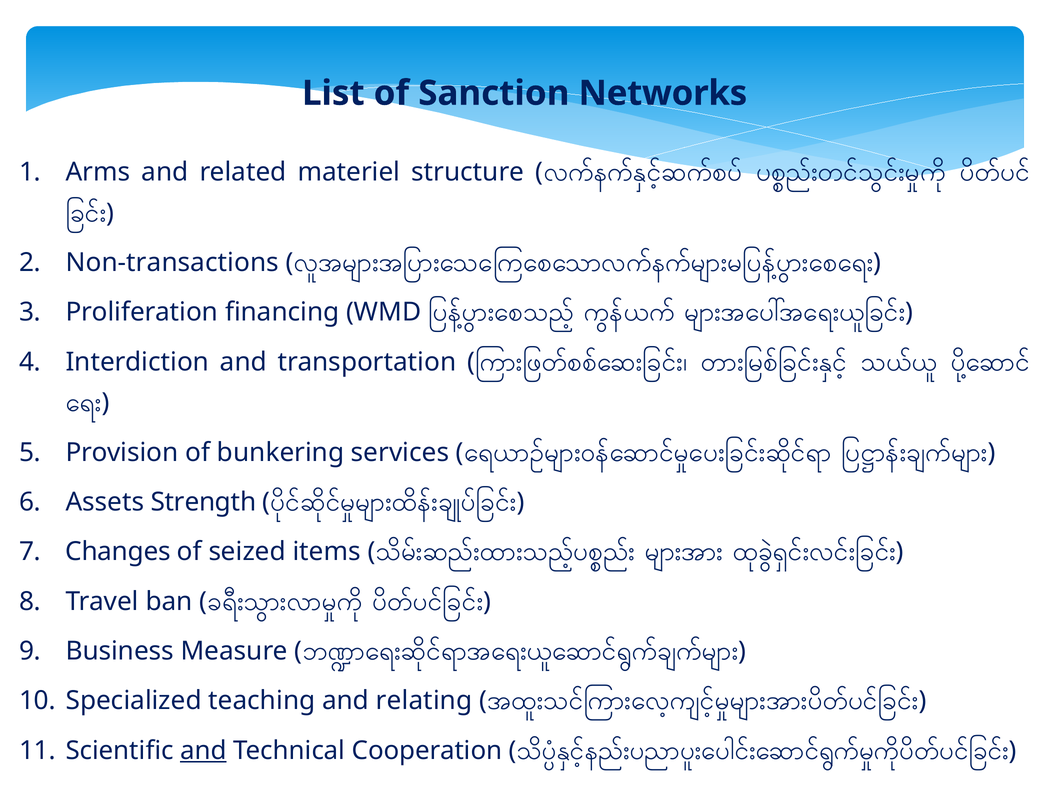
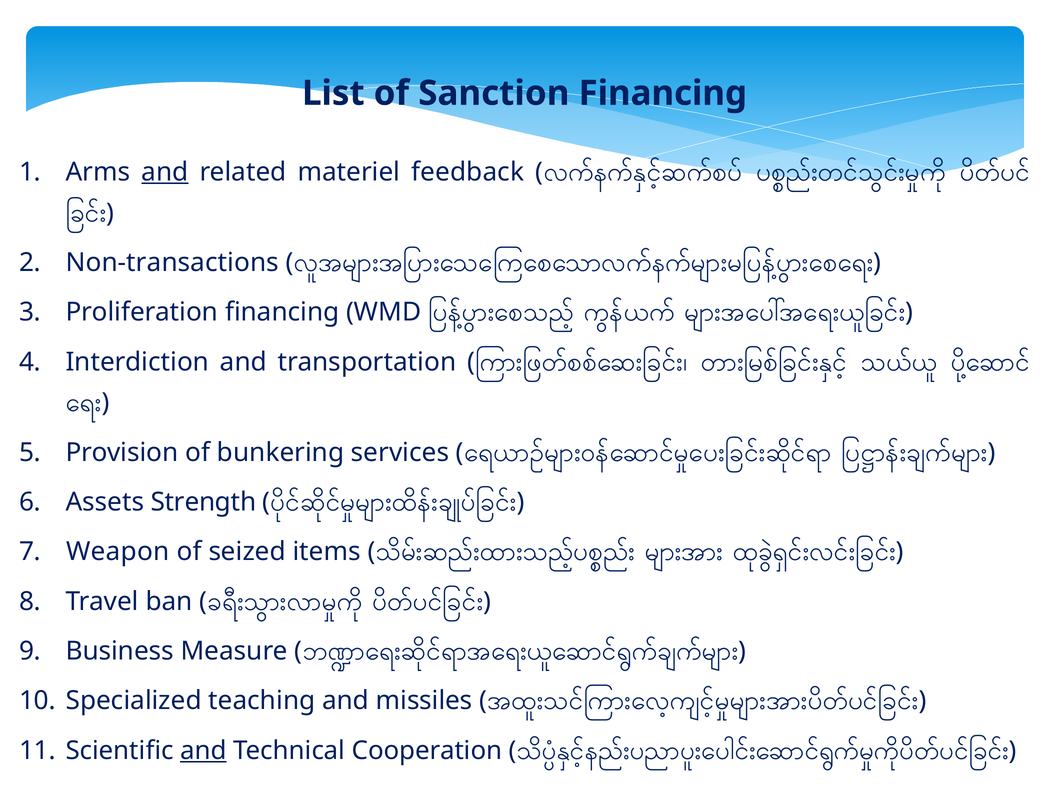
Sanction Networks: Networks -> Financing
and at (165, 172) underline: none -> present
structure: structure -> feedback
Changes: Changes -> Weapon
relating: relating -> missiles
